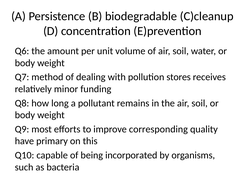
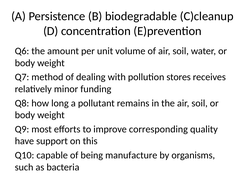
primary: primary -> support
incorporated: incorporated -> manufacture
